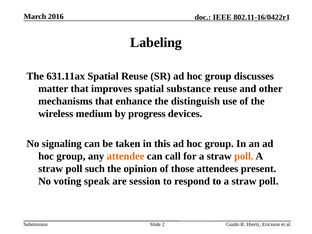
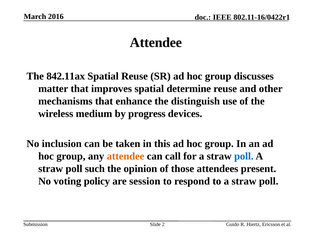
Labeling at (156, 43): Labeling -> Attendee
631.11ax: 631.11ax -> 842.11ax
substance: substance -> determine
signaling: signaling -> inclusion
poll at (244, 156) colour: orange -> blue
speak: speak -> policy
